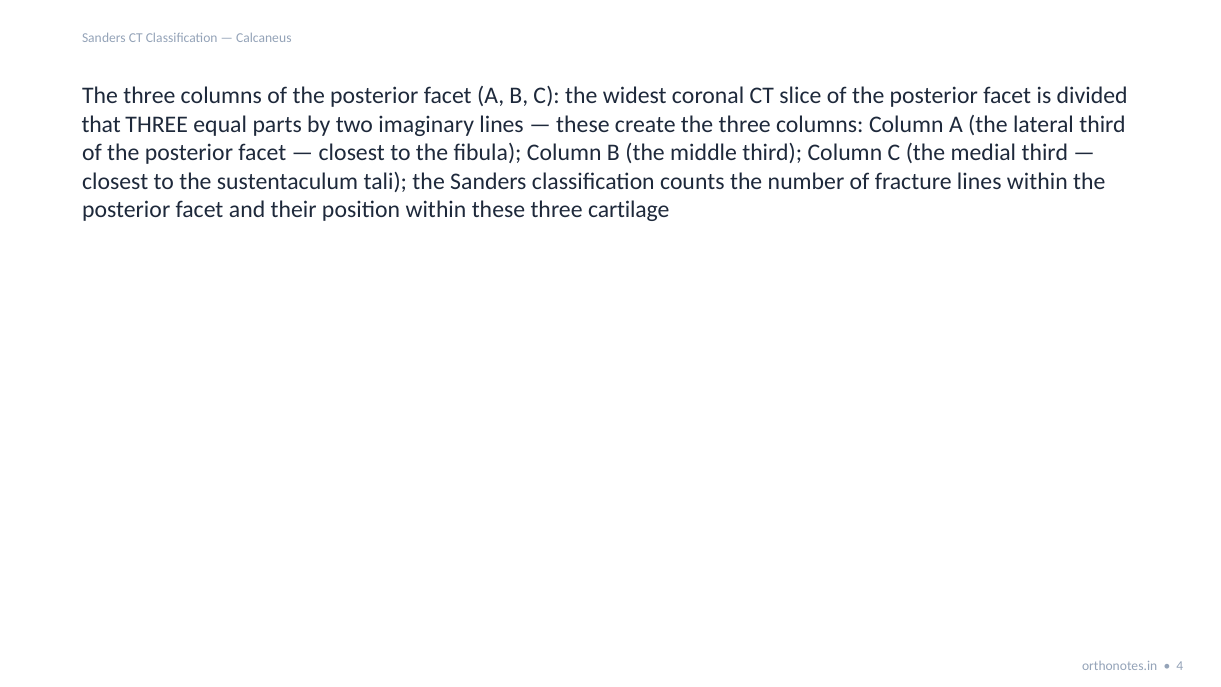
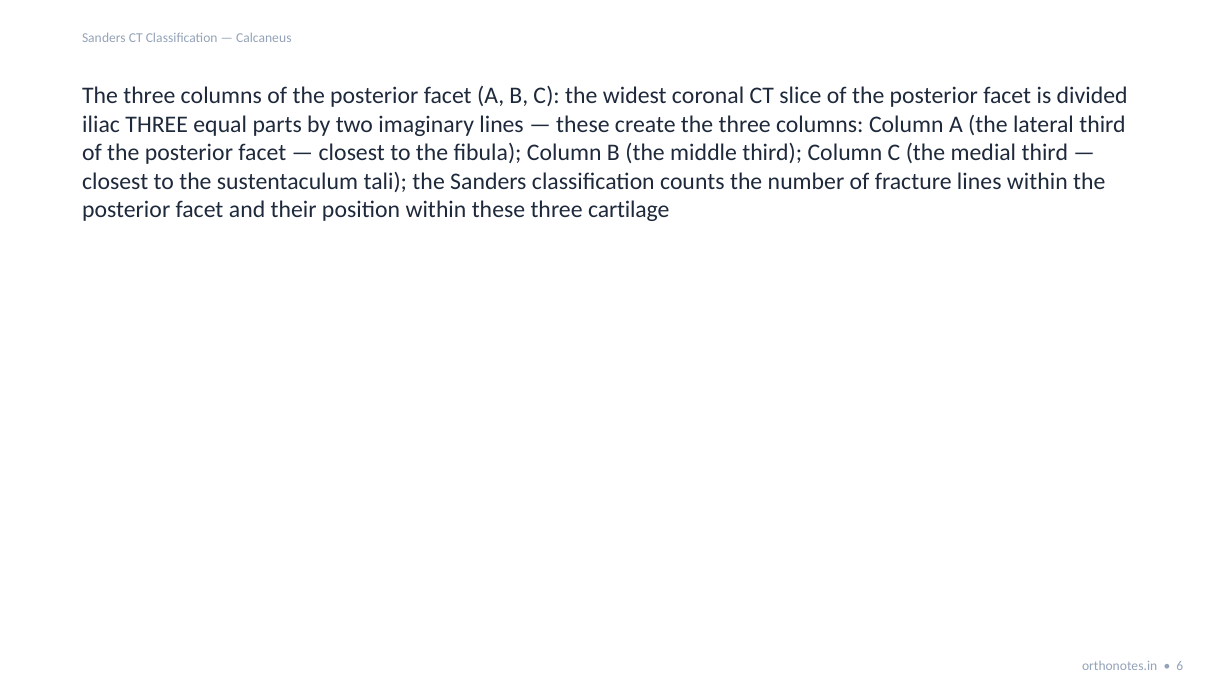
that: that -> iliac
4: 4 -> 6
